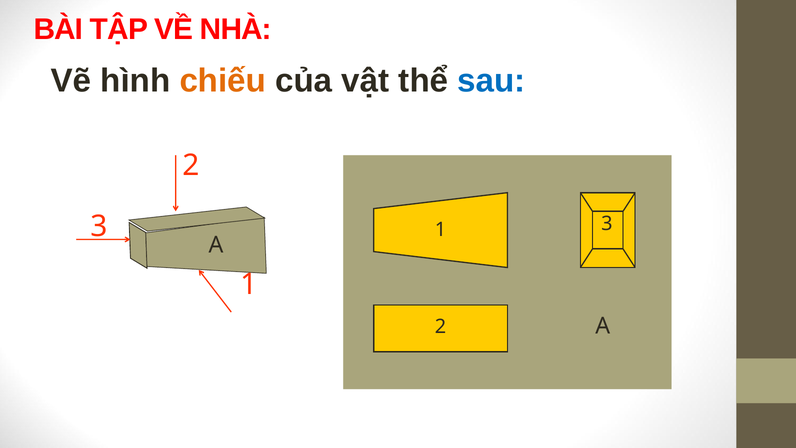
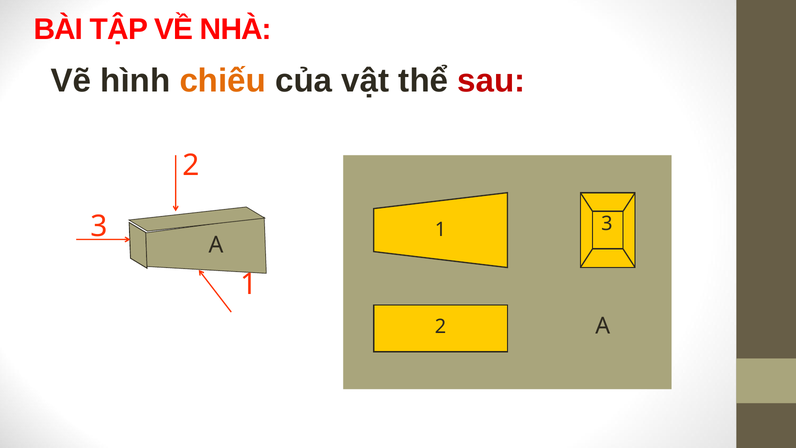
sau colour: blue -> red
